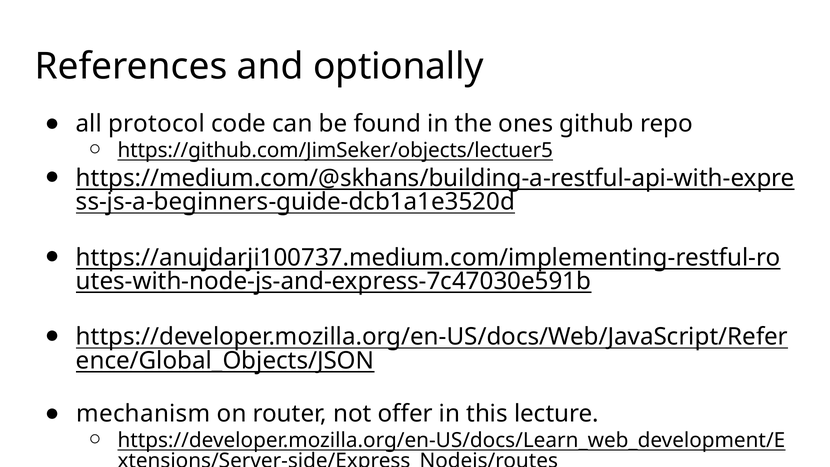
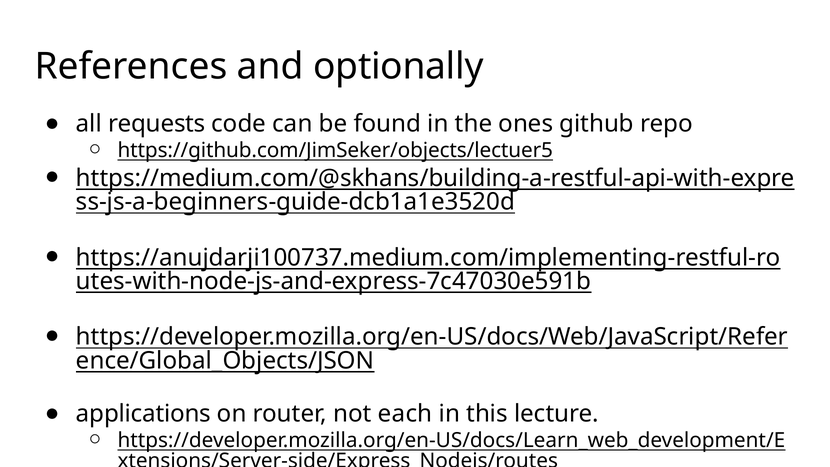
protocol: protocol -> requests
mechanism: mechanism -> applications
offer: offer -> each
